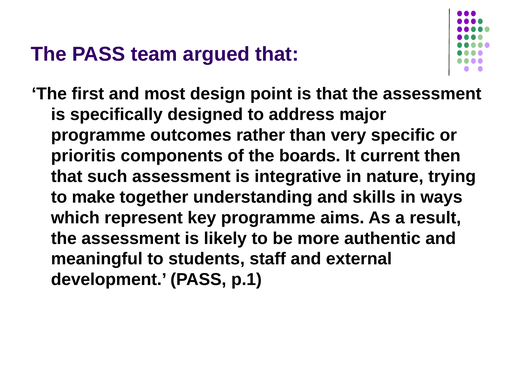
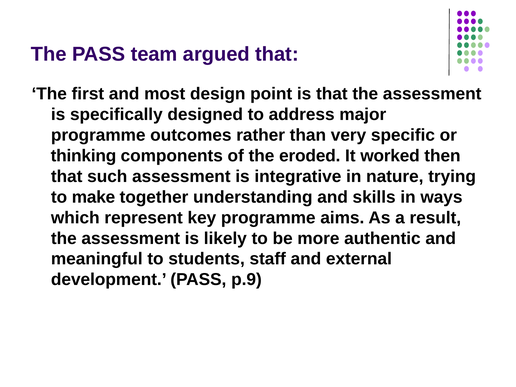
prioritis: prioritis -> thinking
boards: boards -> eroded
current: current -> worked
p.1: p.1 -> p.9
